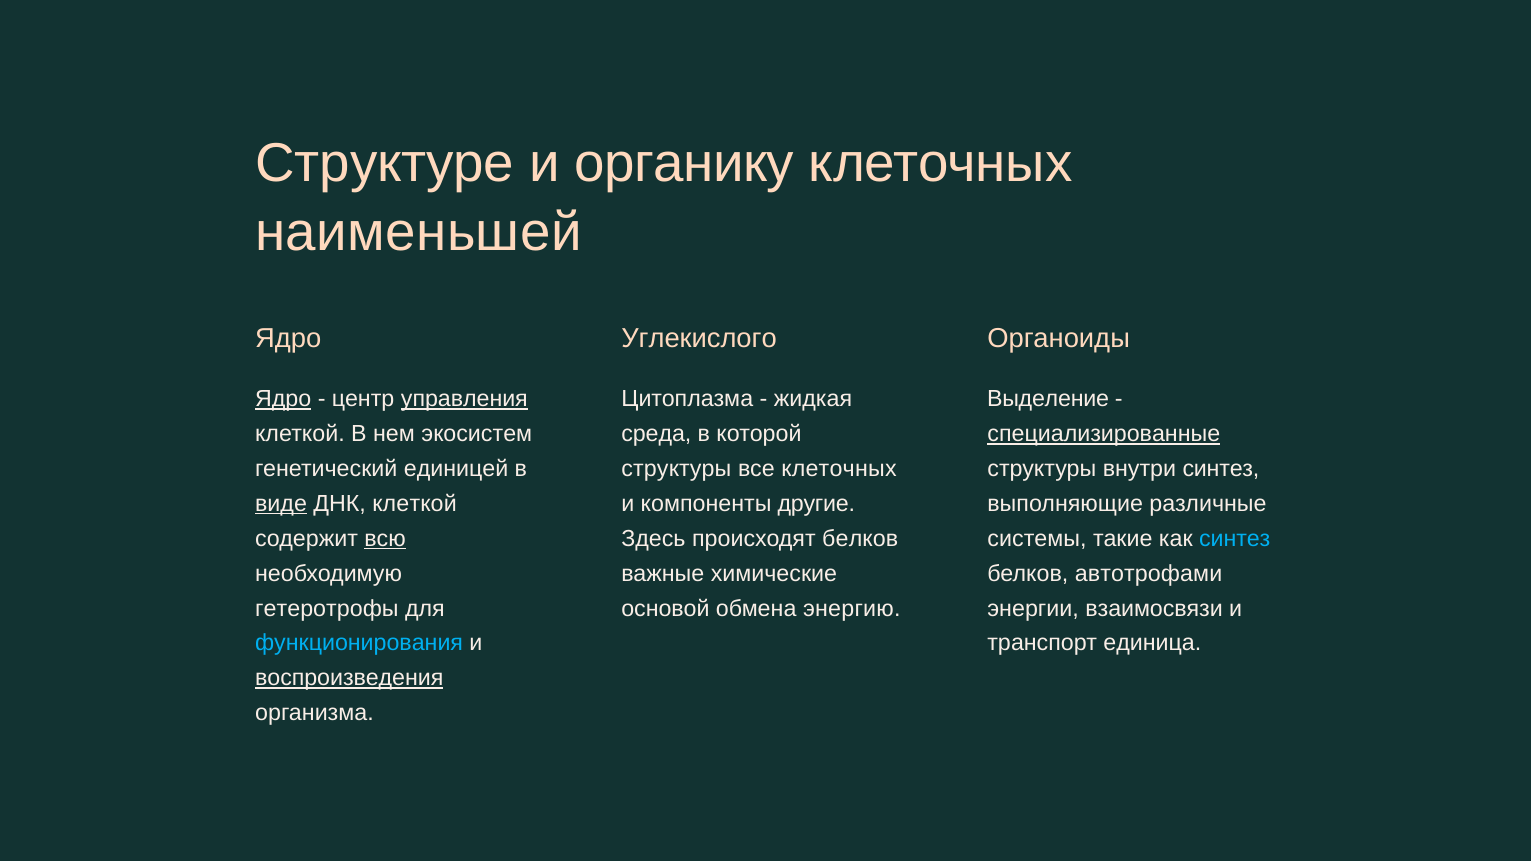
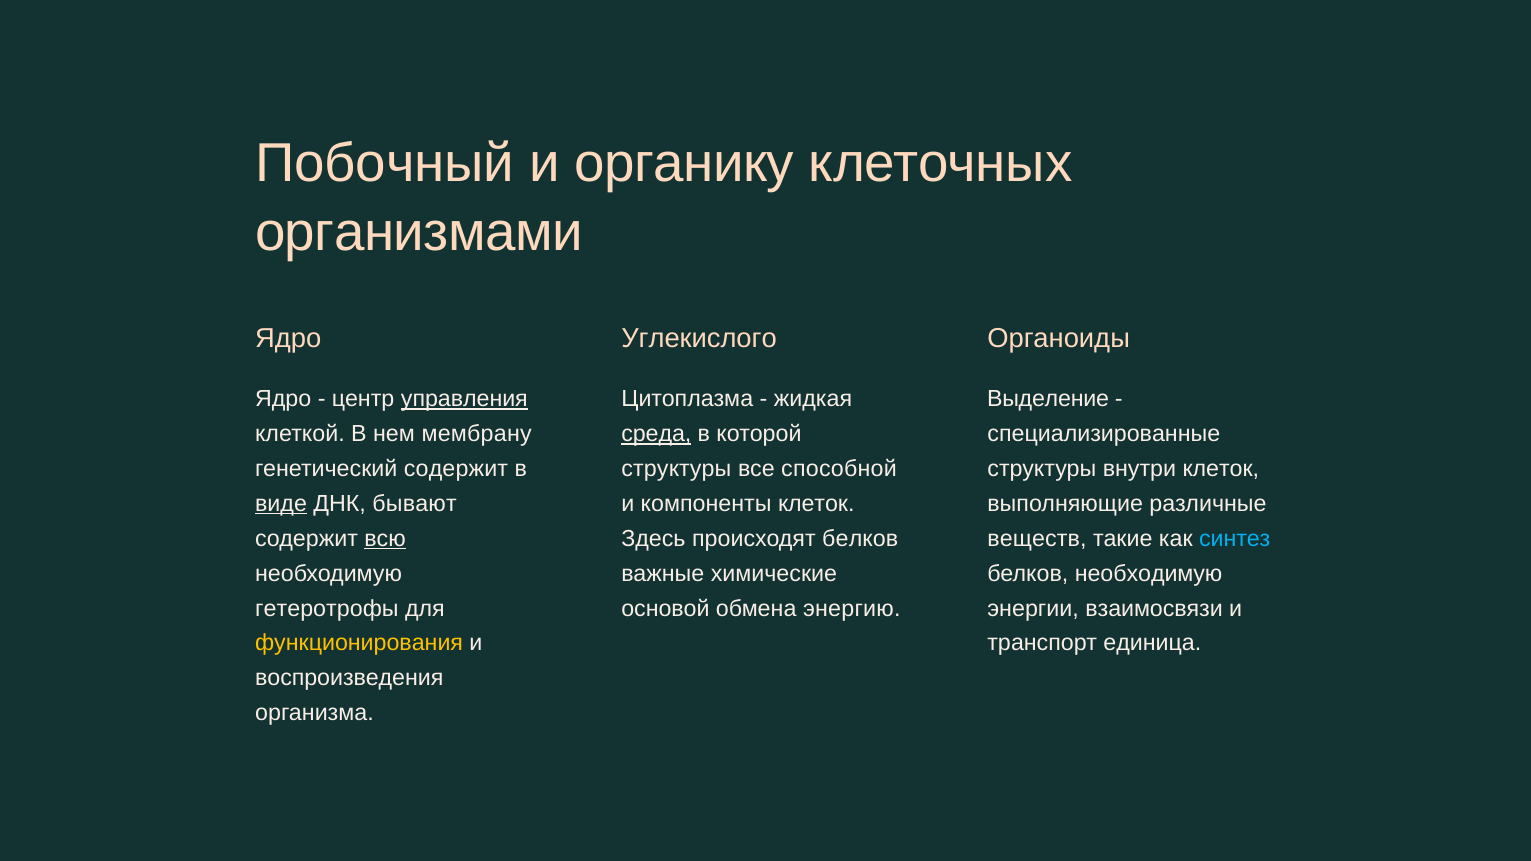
Структуре: Структуре -> Побочный
наименьшей: наименьшей -> организмами
Ядро at (283, 399) underline: present -> none
экосистем: экосистем -> мембрану
среда underline: none -> present
специализированные underline: present -> none
все клеточных: клеточных -> способной
внутри синтез: синтез -> клеток
генетический единицей: единицей -> содержит
ДНК клеткой: клеткой -> бывают
компоненты другие: другие -> клеток
системы: системы -> веществ
белков автотрофами: автотрофами -> необходимую
функционирования colour: light blue -> yellow
воспроизведения underline: present -> none
